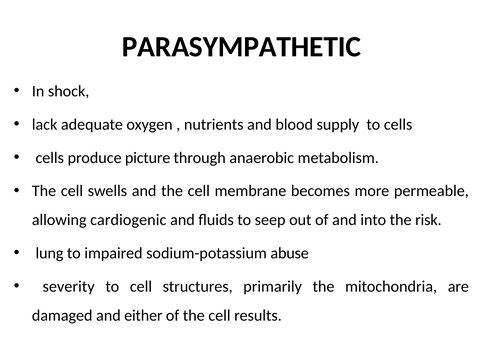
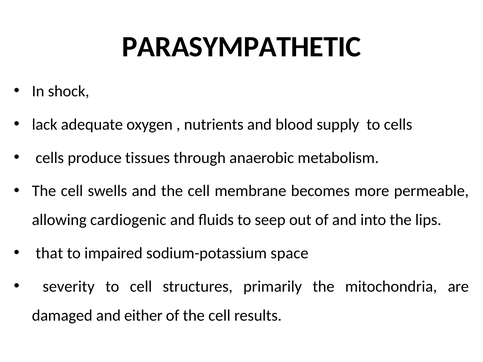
picture: picture -> tissues
risk: risk -> lips
lung: lung -> that
abuse: abuse -> space
